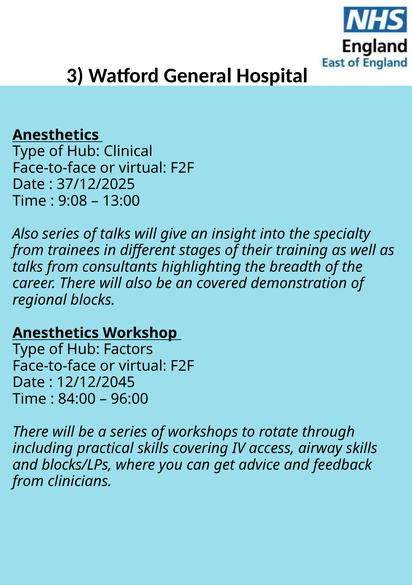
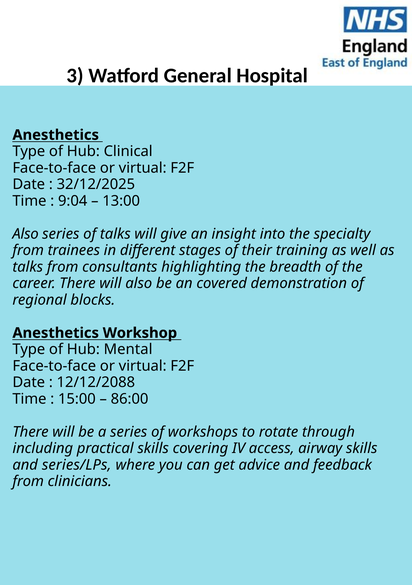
37/12/2025: 37/12/2025 -> 32/12/2025
9:08: 9:08 -> 9:04
Factors: Factors -> Mental
12/12/2045: 12/12/2045 -> 12/12/2088
84:00: 84:00 -> 15:00
96:00: 96:00 -> 86:00
blocks/LPs: blocks/LPs -> series/LPs
